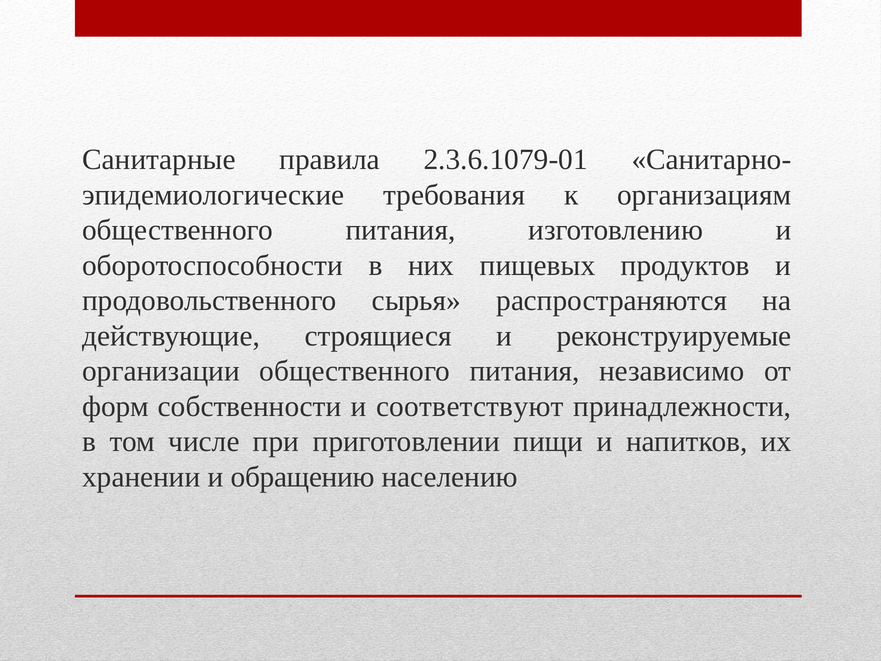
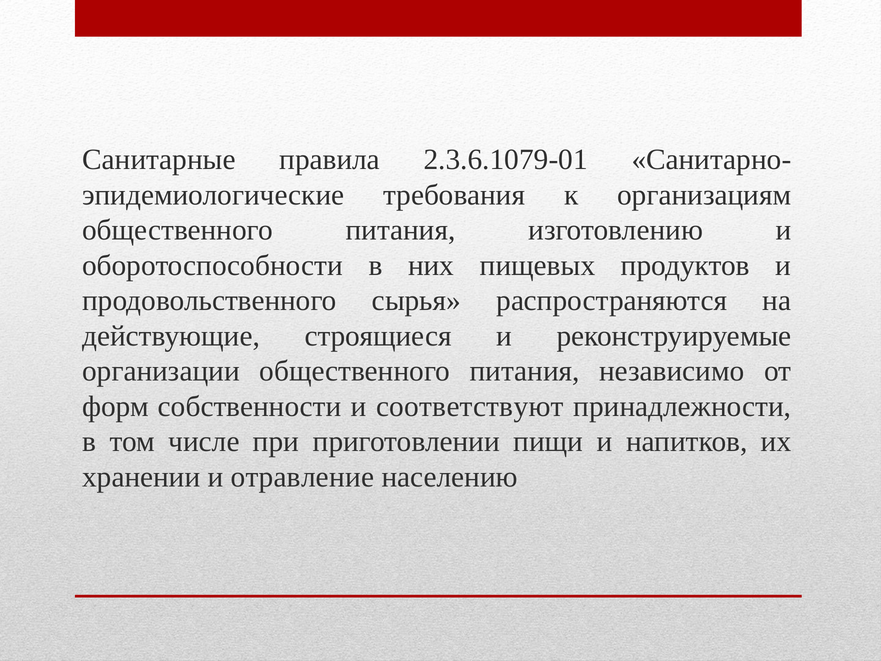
обращению: обращению -> отравление
